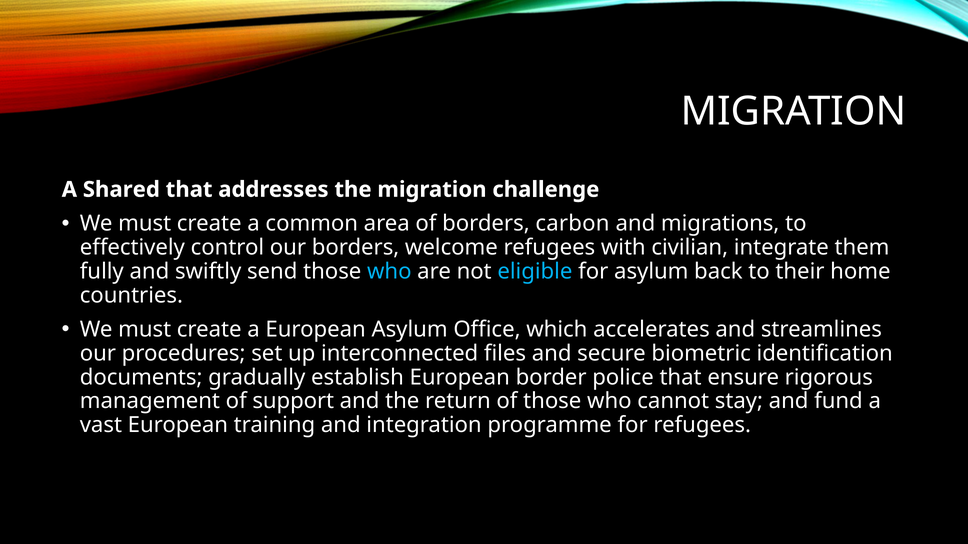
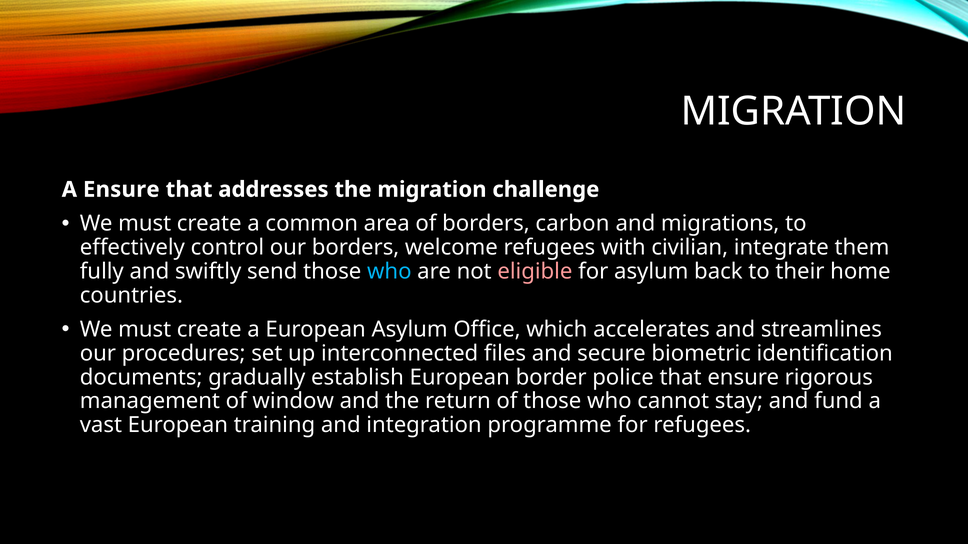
A Shared: Shared -> Ensure
eligible colour: light blue -> pink
support: support -> window
